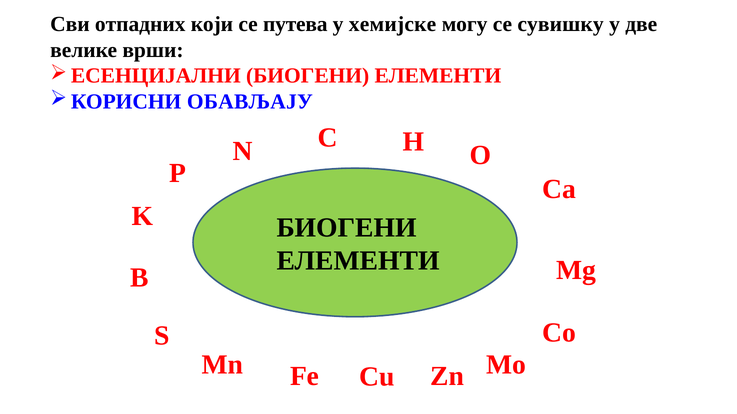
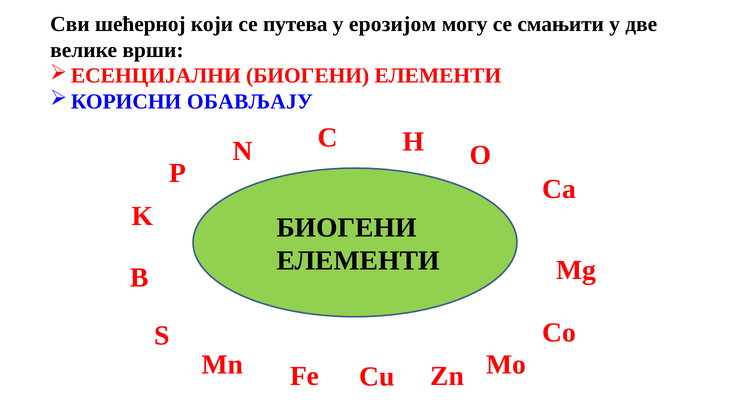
отпадних: отпадних -> шећерној
хемијске: хемијске -> ерозијом
сувишку: сувишку -> смањити
